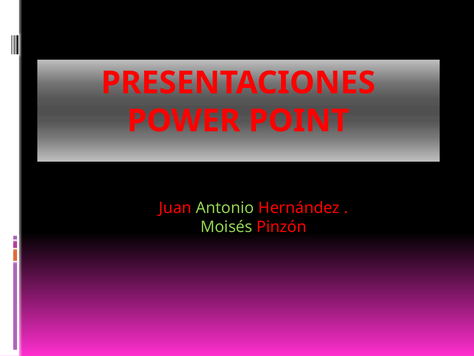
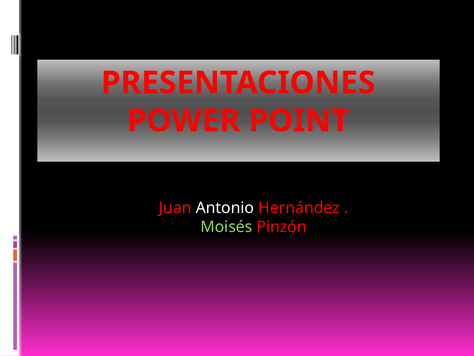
Antonio colour: light green -> white
